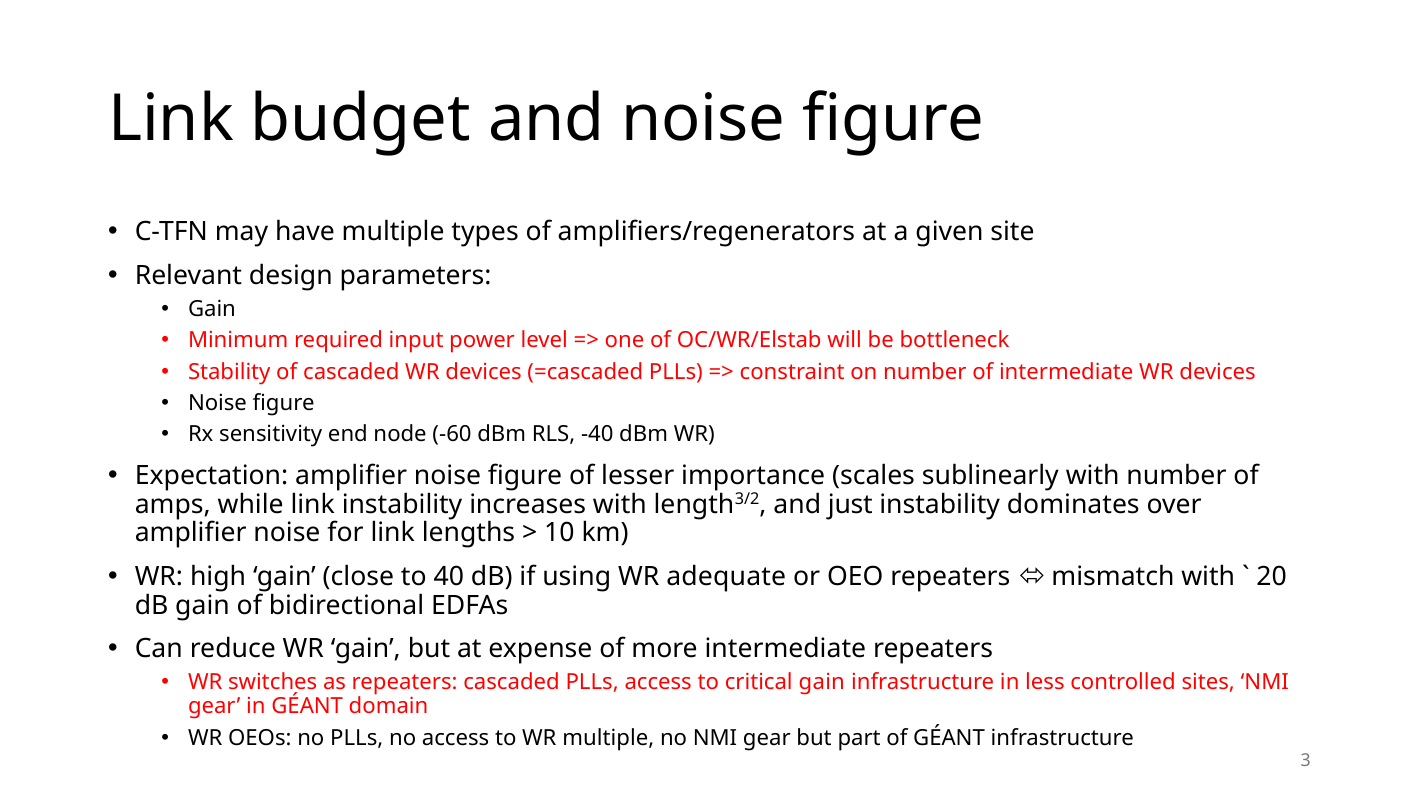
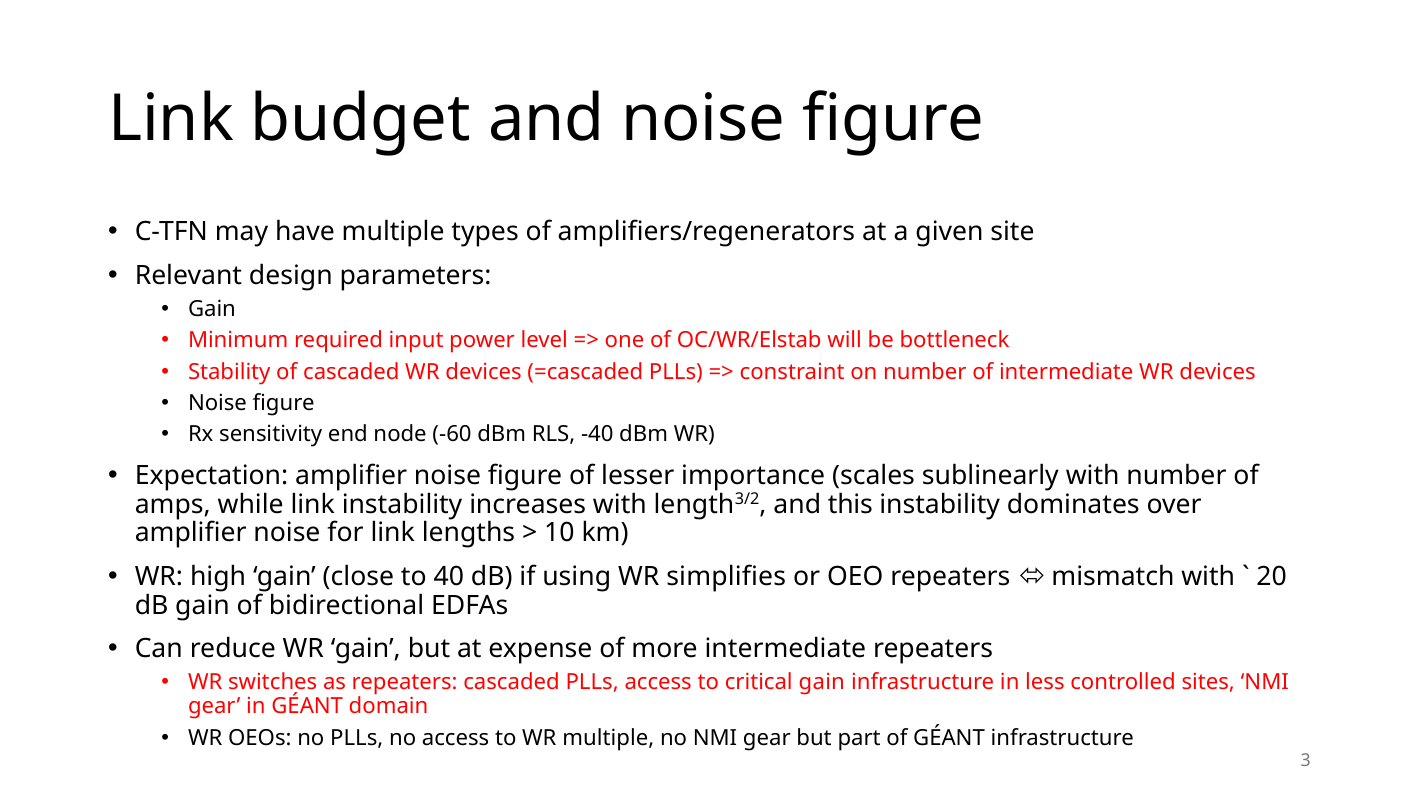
just: just -> this
adequate: adequate -> simplifies
